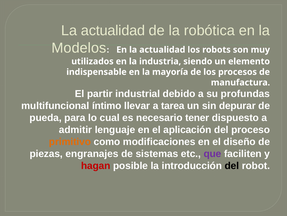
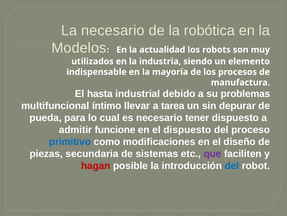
actualidad at (113, 30): actualidad -> necesario
partir: partir -> hasta
profundas: profundas -> problemas
lenguaje: lenguaje -> funcione
el aplicación: aplicación -> dispuesto
primitivo colour: orange -> blue
engranajes: engranajes -> secundaria
del at (232, 165) colour: black -> blue
